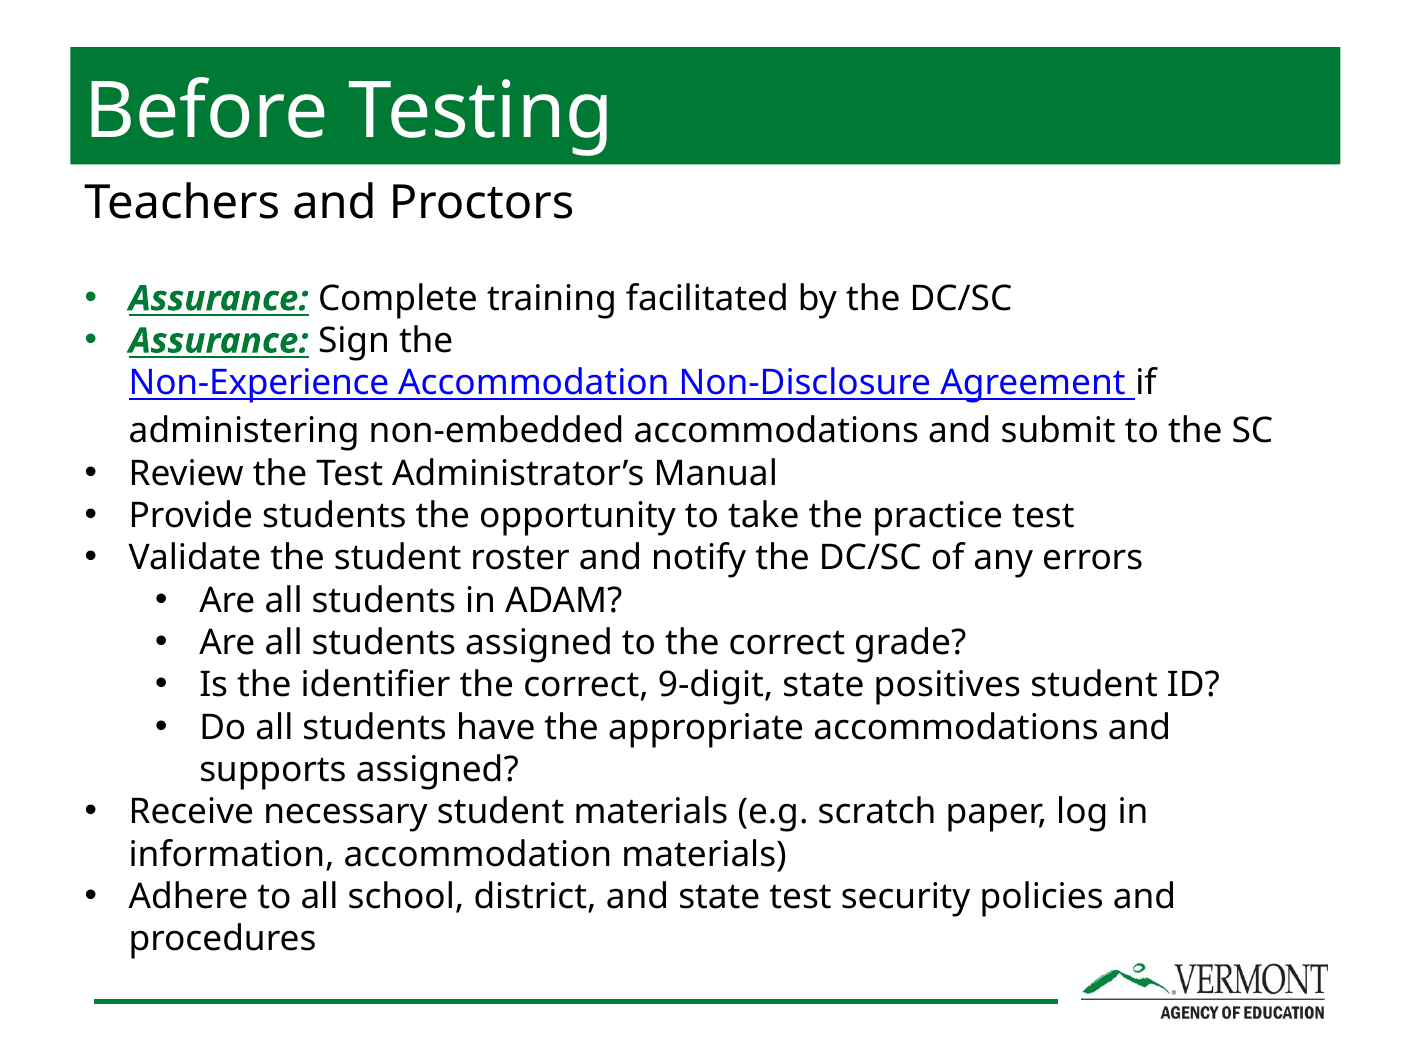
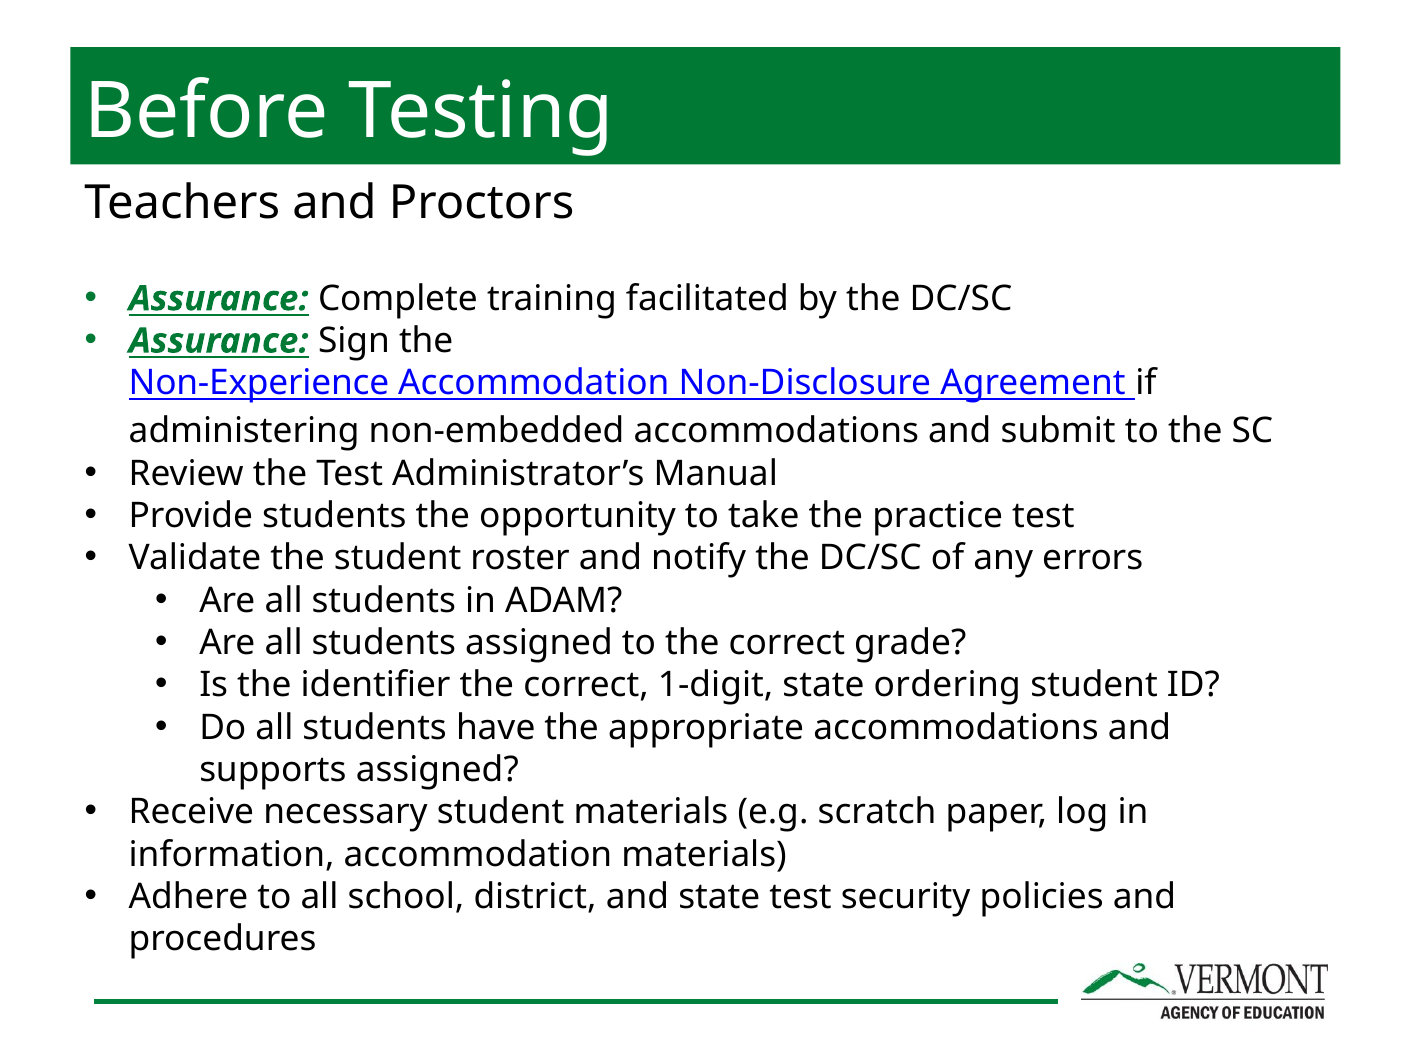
9-digit: 9-digit -> 1-digit
positives: positives -> ordering
